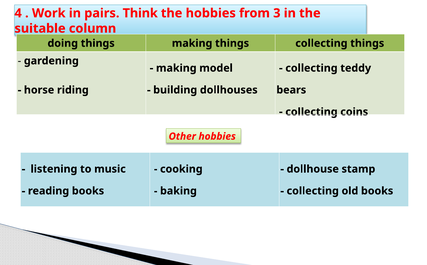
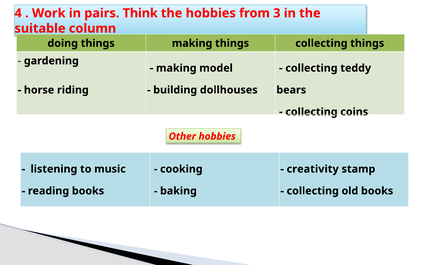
dollhouse: dollhouse -> creativity
